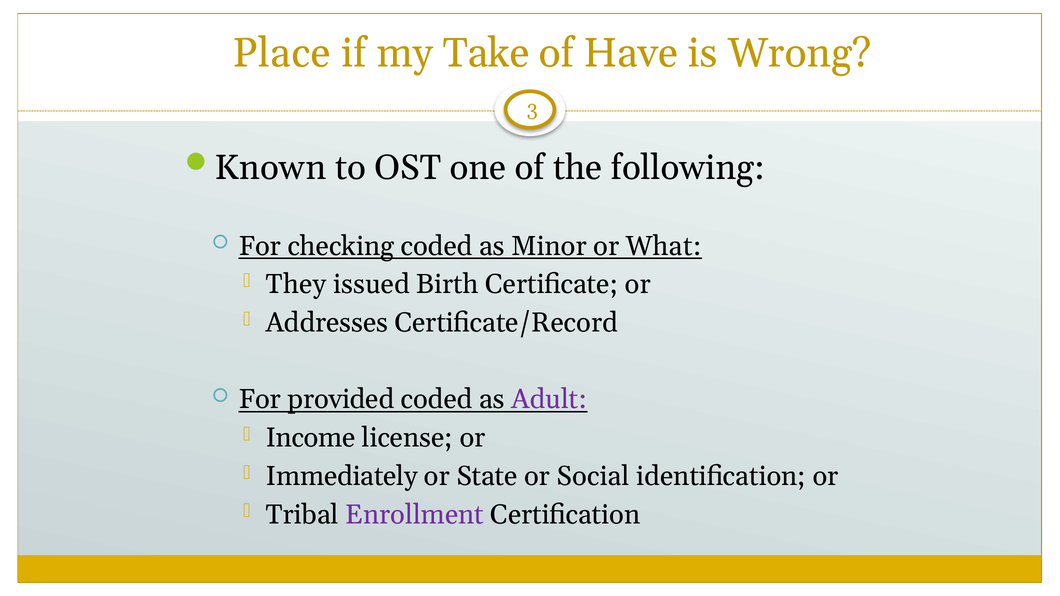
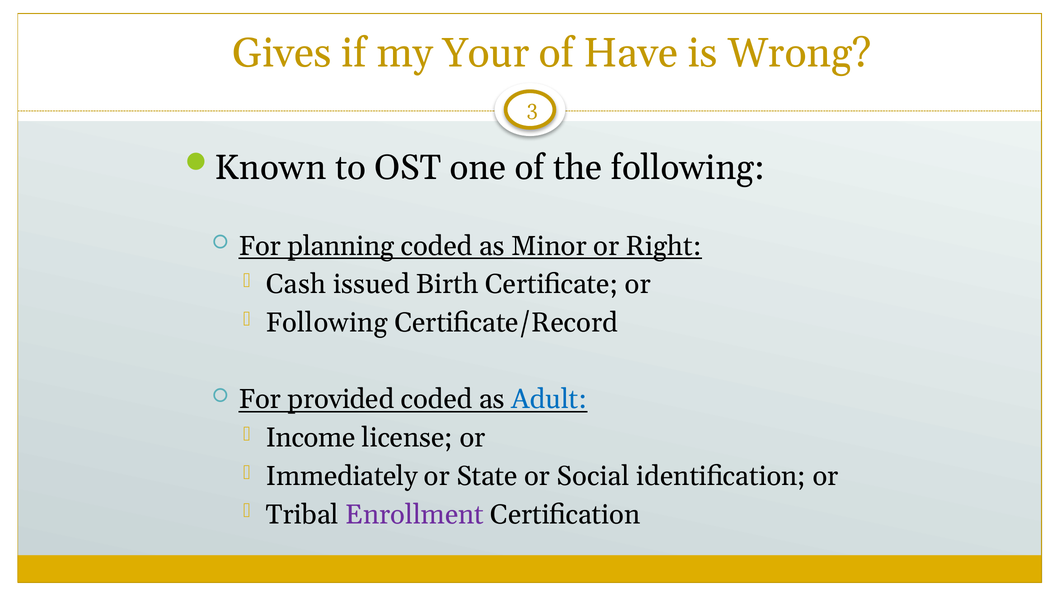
Place: Place -> Gives
Take: Take -> Your
checking: checking -> planning
What: What -> Right
They: They -> Cash
Addresses at (327, 323): Addresses -> Following
Adult colour: purple -> blue
